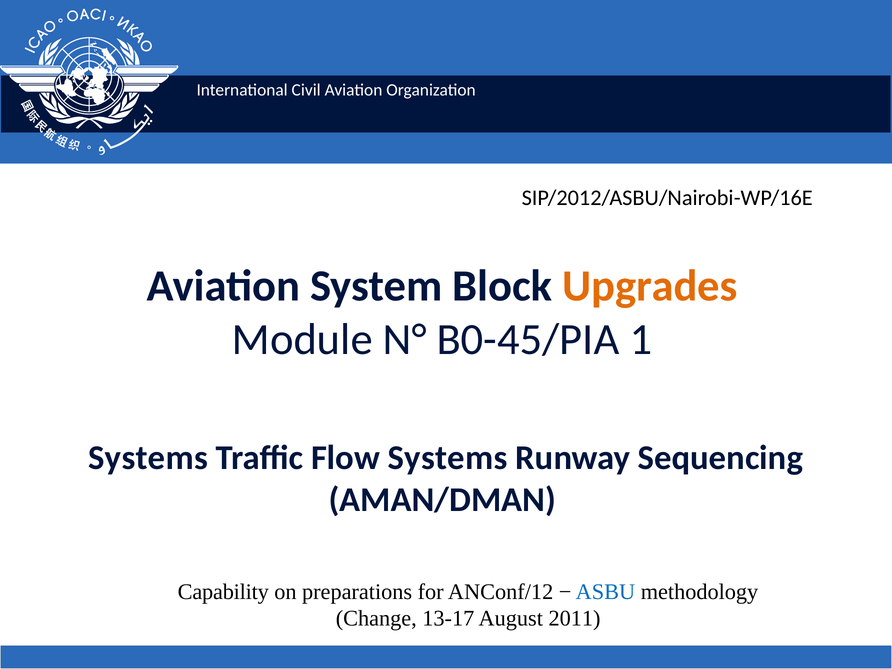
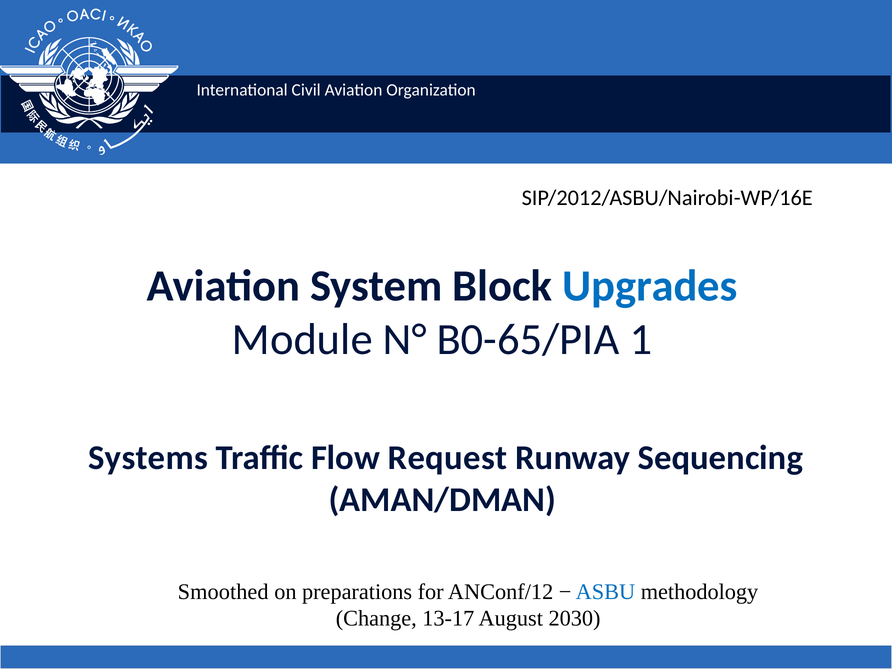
Upgrades colour: orange -> blue
B0-45/PIA: B0-45/PIA -> B0-65/PIA
Flow Systems: Systems -> Request
Capability: Capability -> Smoothed
2011: 2011 -> 2030
